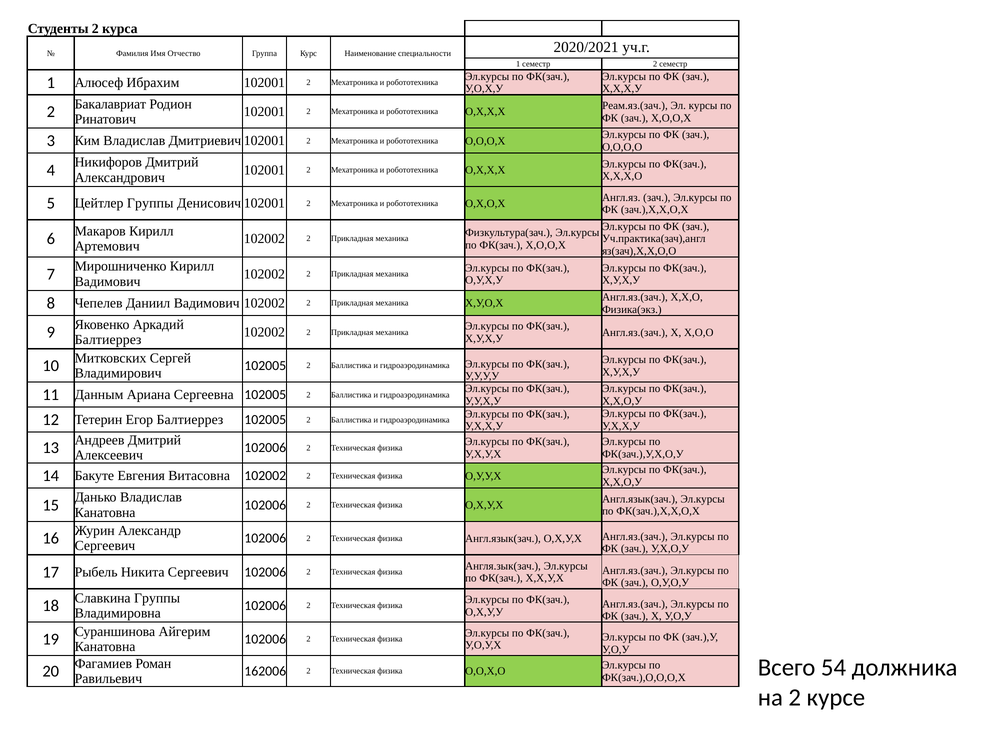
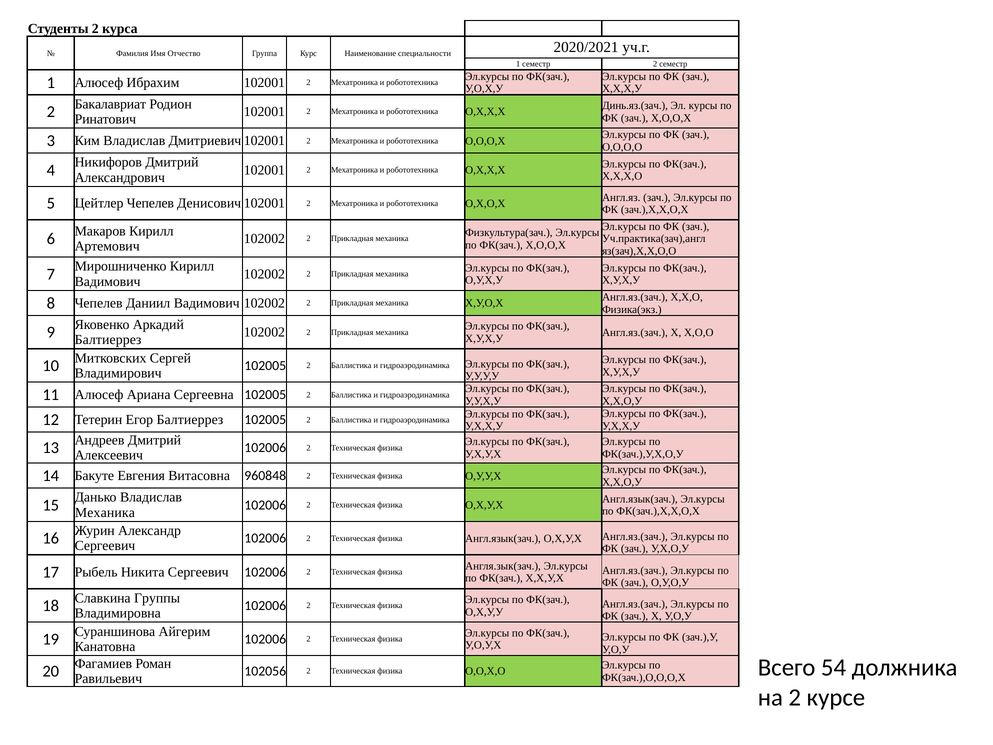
Реам.яз.(зач: Реам.яз.(зач -> Динь.яз.(зач
Цейтлер Группы: Группы -> Чепелев
11 Данным: Данным -> Алюсеф
Витасовна 102002: 102002 -> 960848
Канатовна at (105, 512): Канатовна -> Механика
162006: 162006 -> 102056
